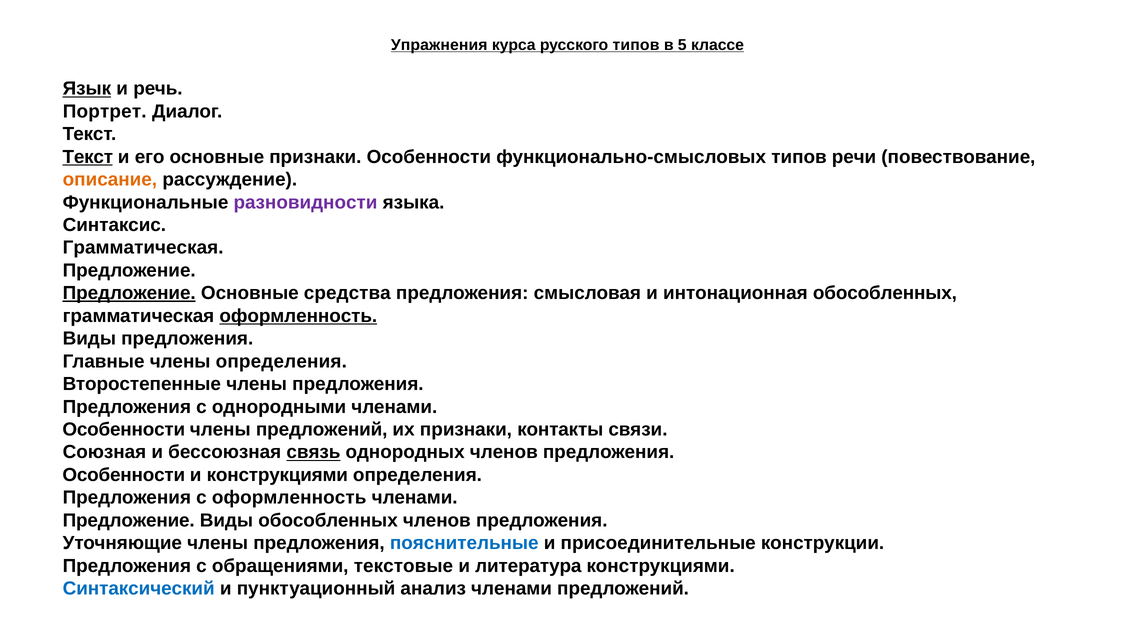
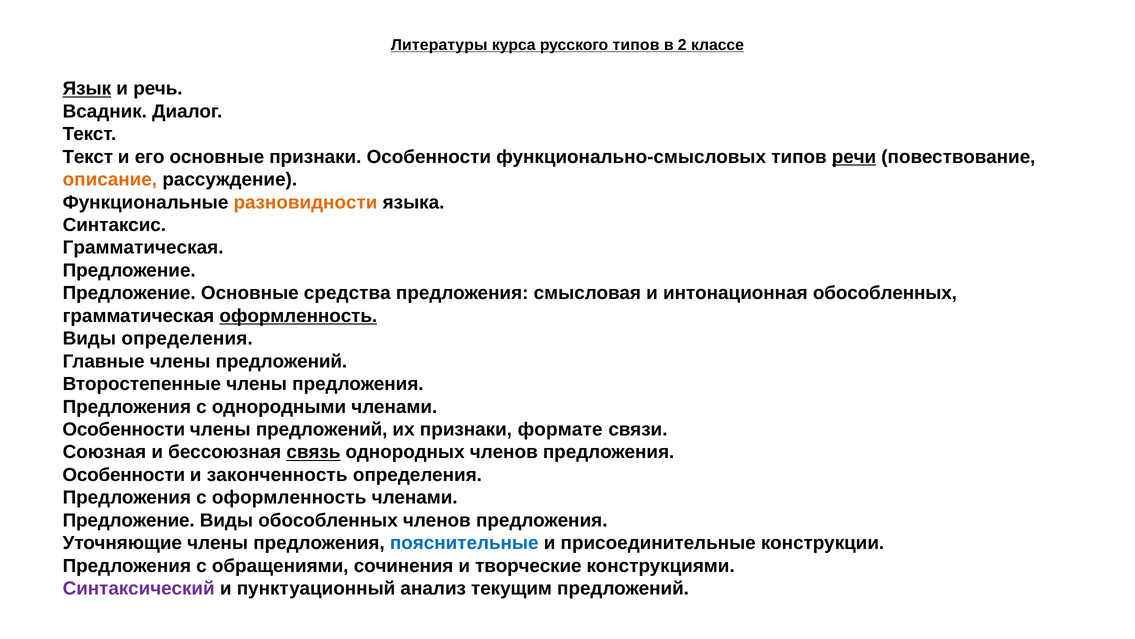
Упражнения: Упражнения -> Литературы
5: 5 -> 2
Портрет: Портрет -> Всадник
Текст at (88, 157) underline: present -> none
речи underline: none -> present
разновидности colour: purple -> orange
Предложение at (129, 293) underline: present -> none
Виды предложения: предложения -> определения
Главные члены определения: определения -> предложений
контакты: контакты -> формате
и конструкциями: конструкциями -> законченность
текстовые: текстовые -> сочинения
литература: литература -> творческие
Синтаксический colour: blue -> purple
анализ членами: членами -> текущим
